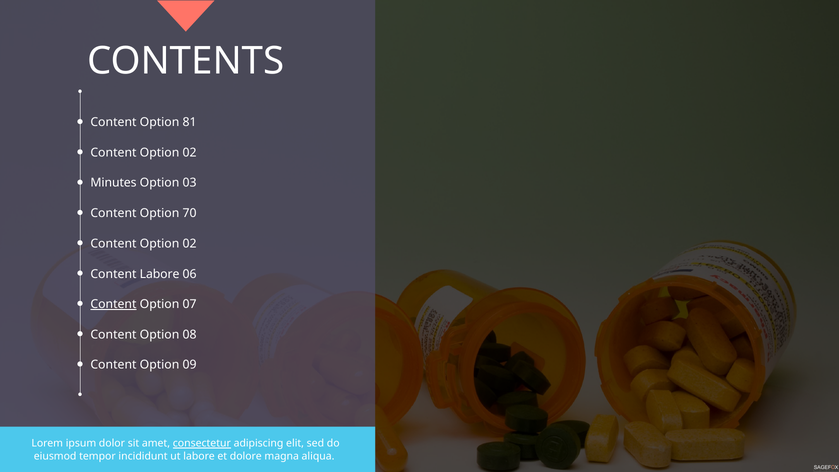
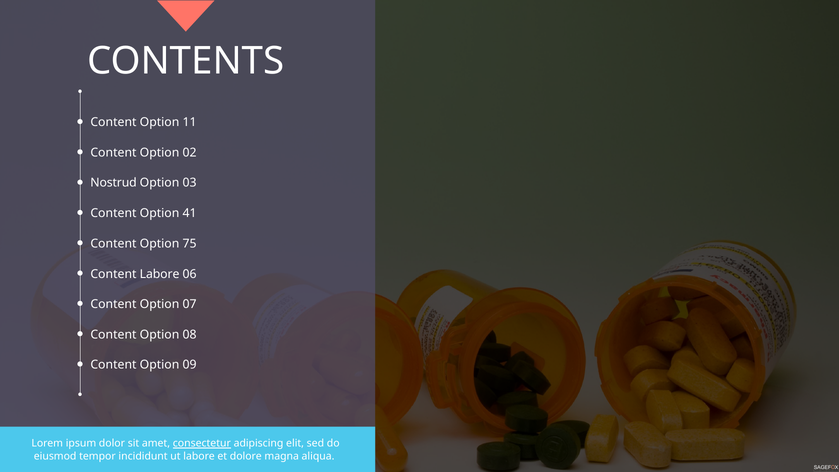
81: 81 -> 11
Minutes: Minutes -> Nostrud
70: 70 -> 41
02 at (190, 244): 02 -> 75
Content at (113, 304) underline: present -> none
